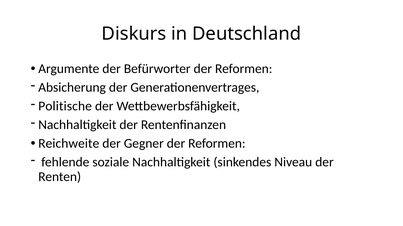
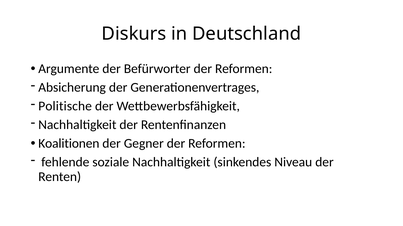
Reichweite: Reichweite -> Koalitionen
